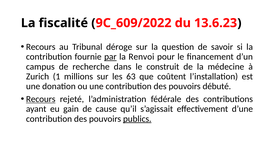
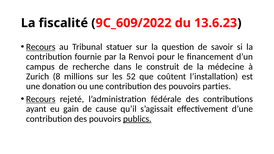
Recours at (41, 47) underline: none -> present
déroge: déroge -> statuer
par underline: present -> none
1: 1 -> 8
63: 63 -> 52
débuté: débuté -> parties
